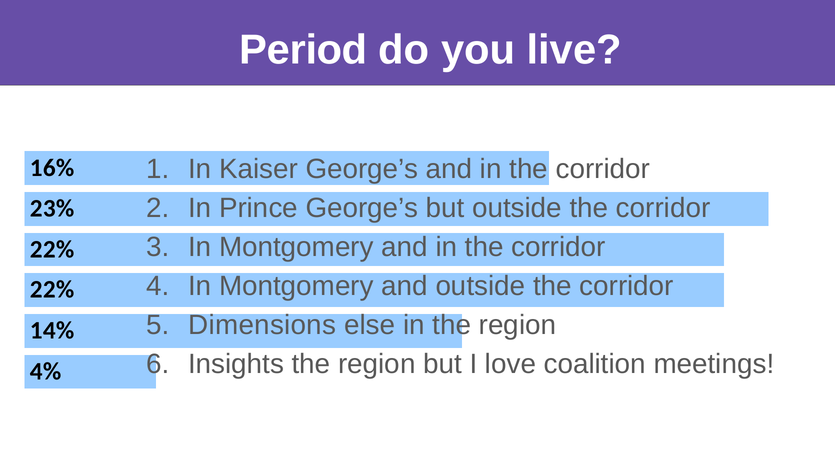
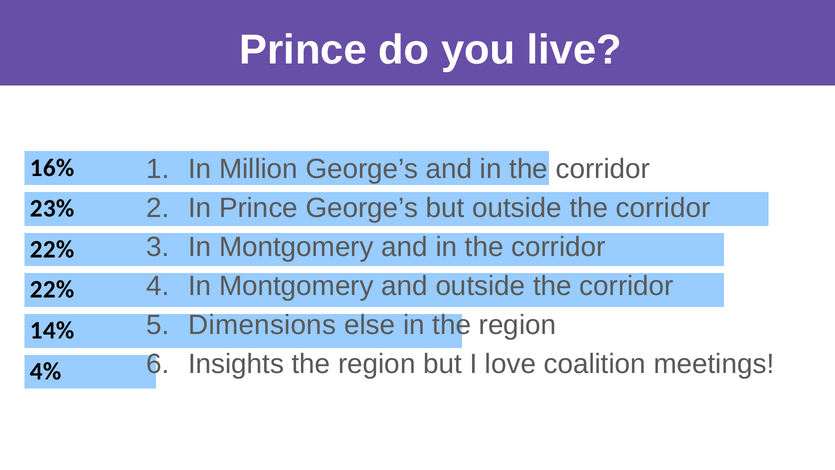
Period at (303, 50): Period -> Prince
Kaiser: Kaiser -> Million
